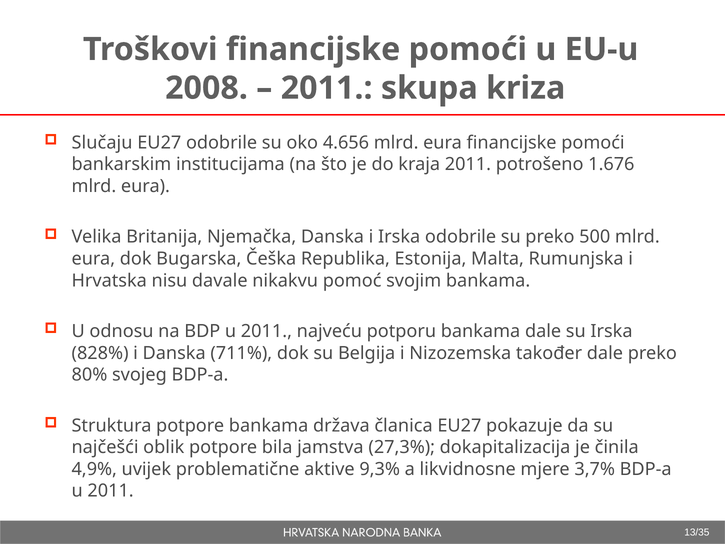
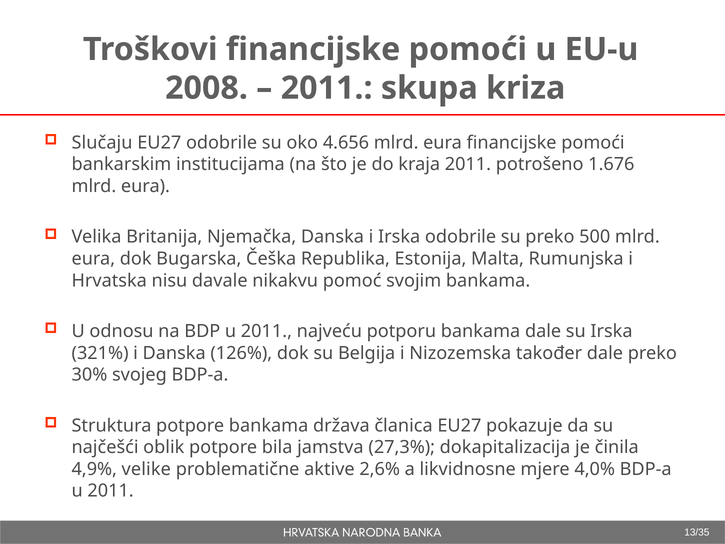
828%: 828% -> 321%
711%: 711% -> 126%
80%: 80% -> 30%
uvijek: uvijek -> velike
9,3%: 9,3% -> 2,6%
3,7%: 3,7% -> 4,0%
